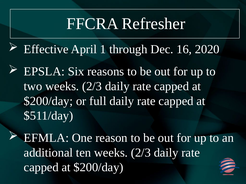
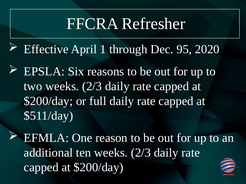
16: 16 -> 95
